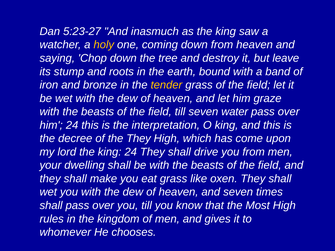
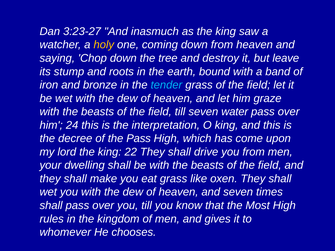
5:23-27: 5:23-27 -> 3:23-27
tender colour: yellow -> light blue
the They: They -> Pass
king 24: 24 -> 22
